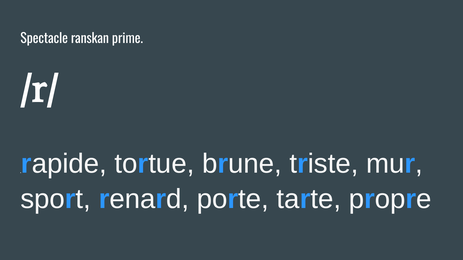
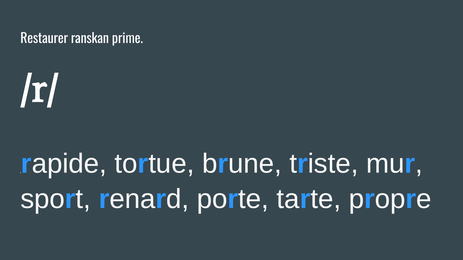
Spectacle: Spectacle -> Restaurer
